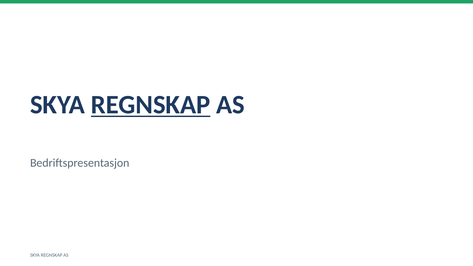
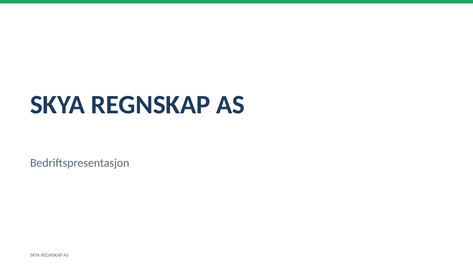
REGNSKAP at (151, 105) underline: present -> none
